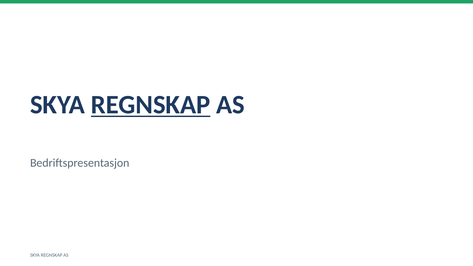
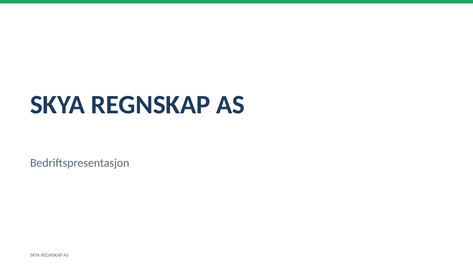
REGNSKAP at (151, 105) underline: present -> none
